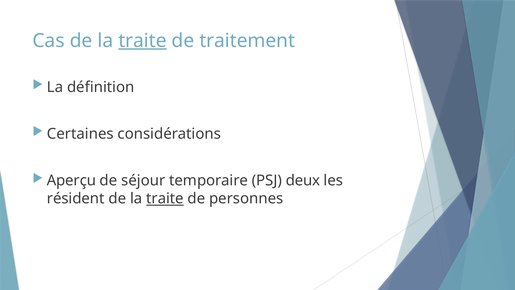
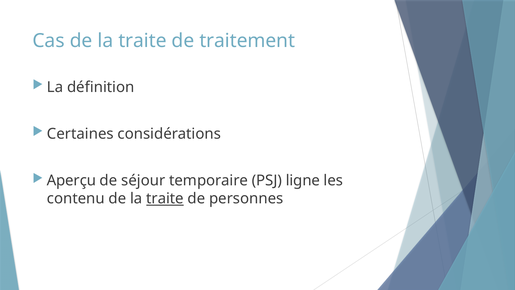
traite at (143, 41) underline: present -> none
deux: deux -> ligne
résident: résident -> contenu
